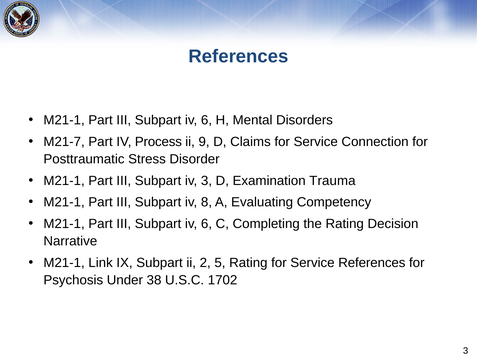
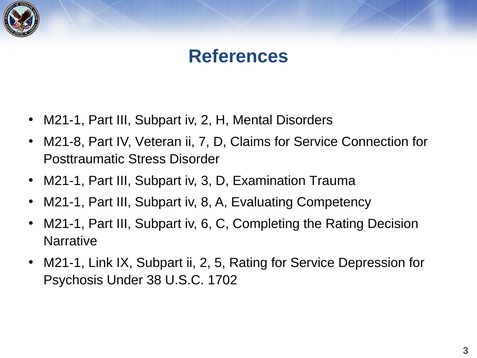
6 at (206, 120): 6 -> 2
M21-7: M21-7 -> M21-8
Process: Process -> Veteran
9: 9 -> 7
Service References: References -> Depression
